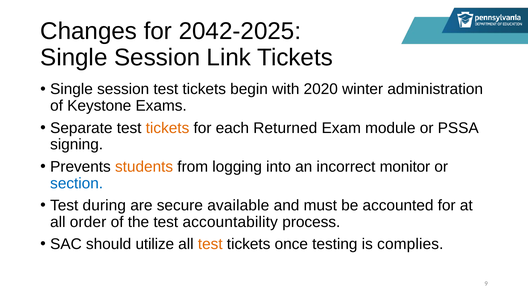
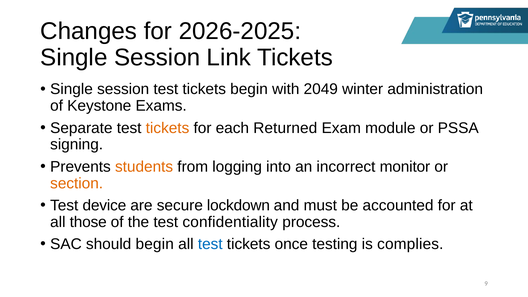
2042-2025: 2042-2025 -> 2026-2025
2020: 2020 -> 2049
section colour: blue -> orange
during: during -> device
available: available -> lockdown
order: order -> those
accountability: accountability -> confidentiality
should utilize: utilize -> begin
test at (210, 244) colour: orange -> blue
